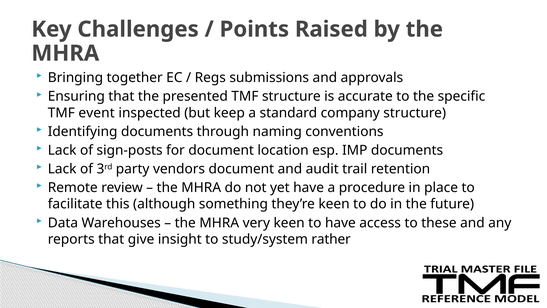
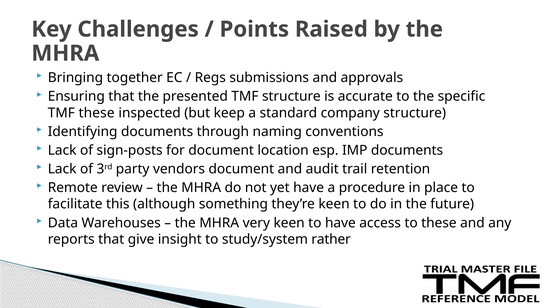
TMF event: event -> these
